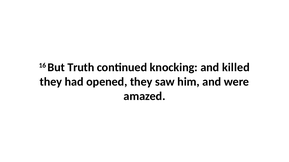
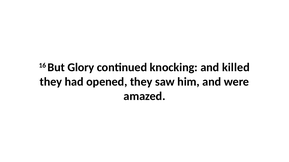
Truth: Truth -> Glory
